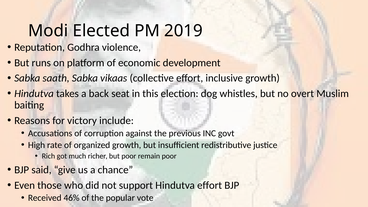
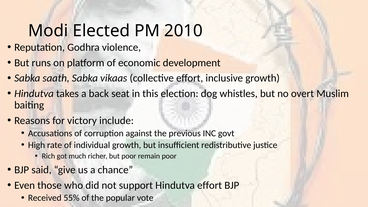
2019: 2019 -> 2010
organized: organized -> individual
46%: 46% -> 55%
